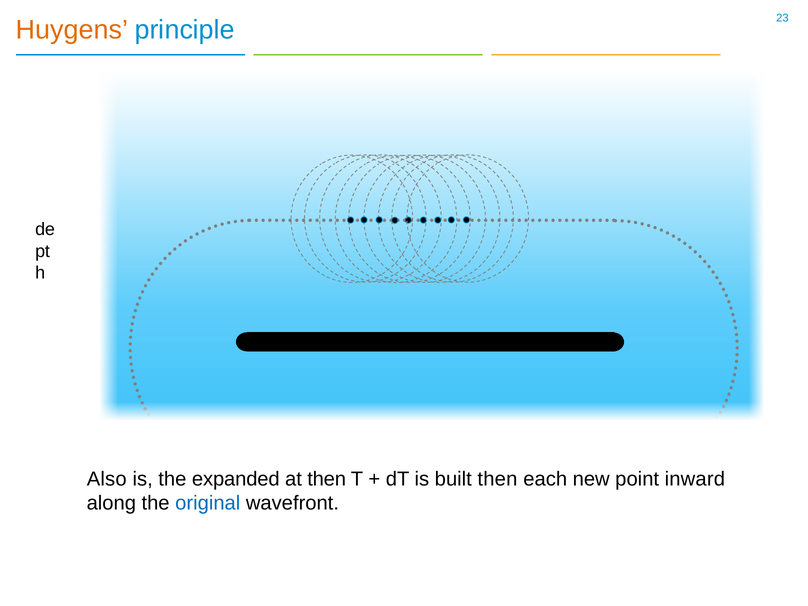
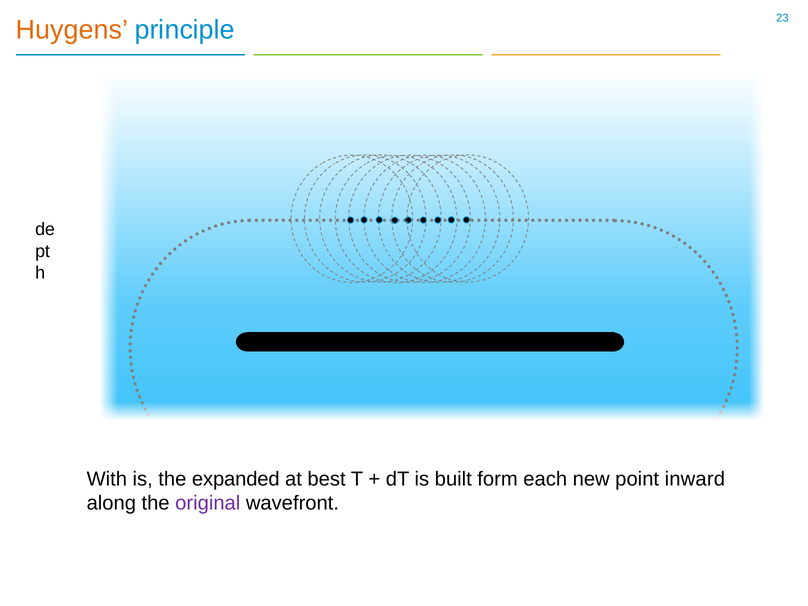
Also: Also -> With
at then: then -> best
built then: then -> form
original colour: blue -> purple
